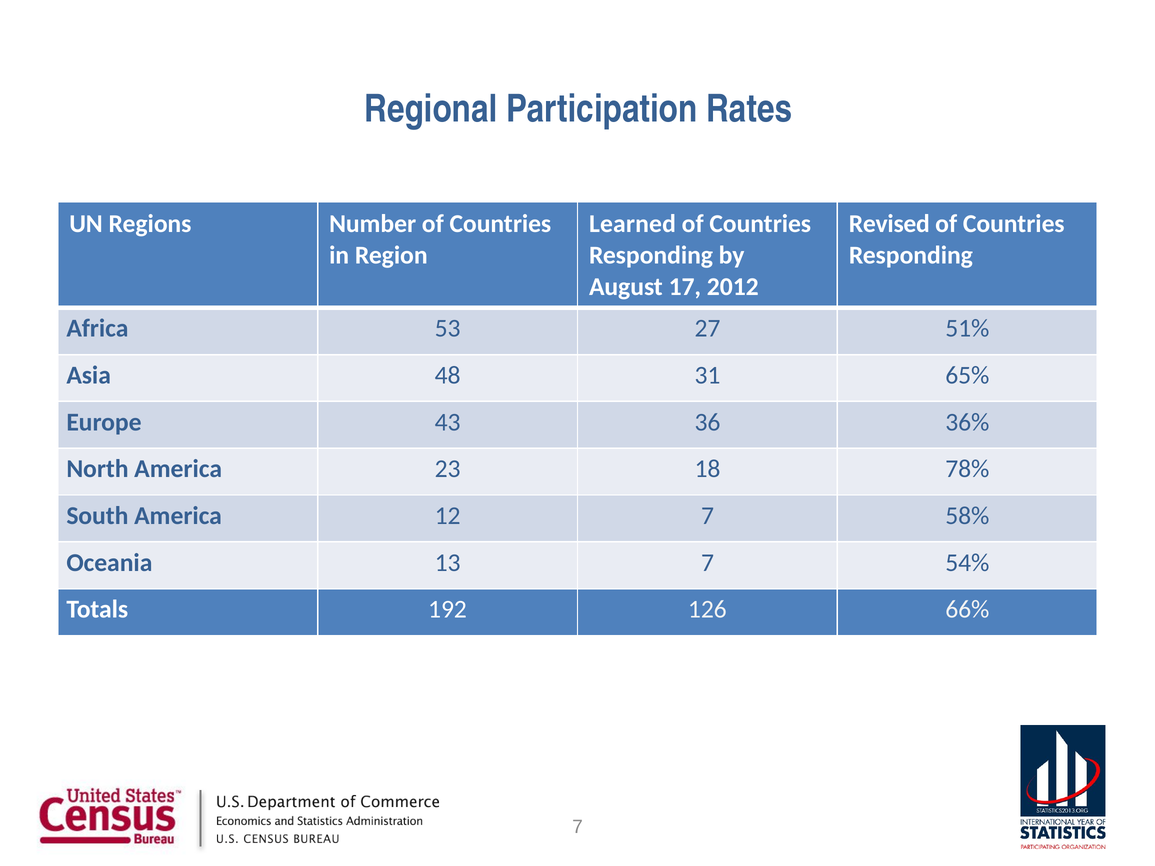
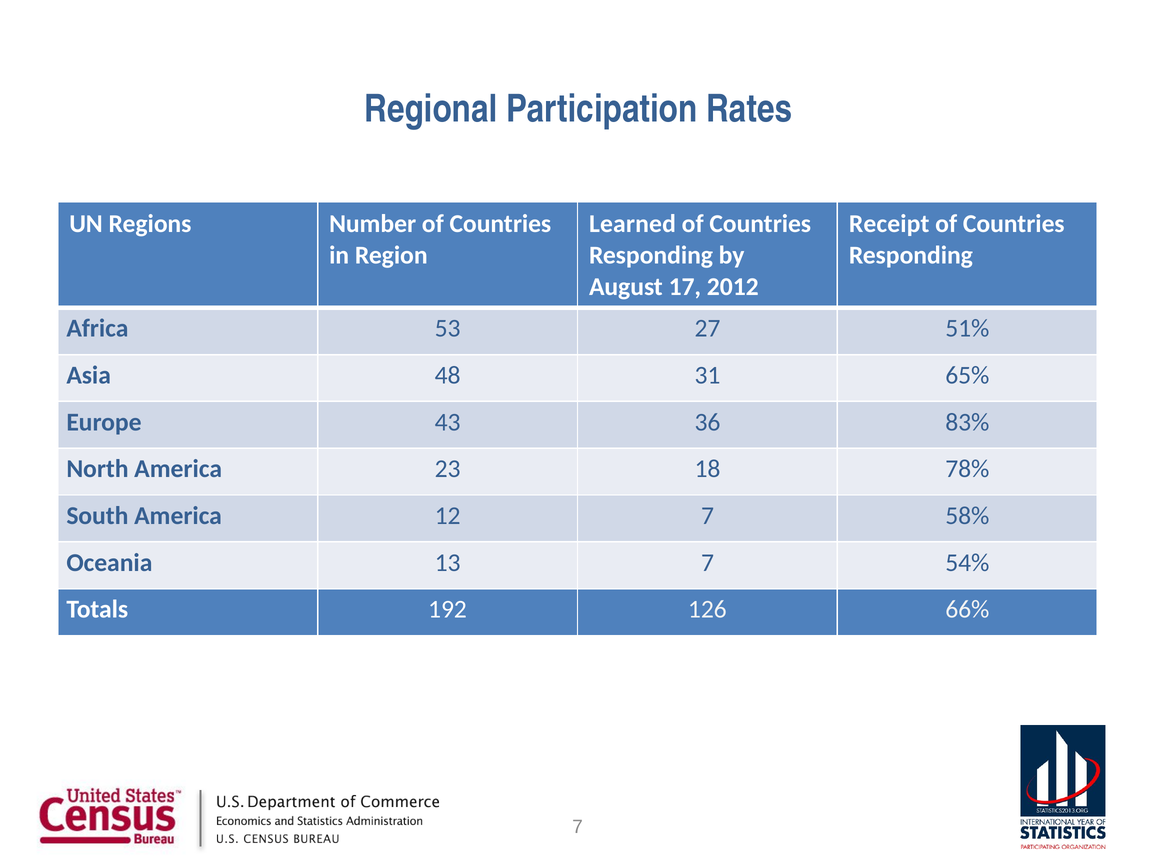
Revised: Revised -> Receipt
36%: 36% -> 83%
